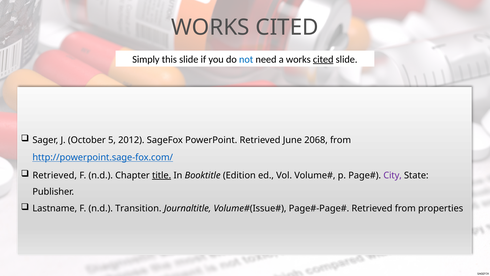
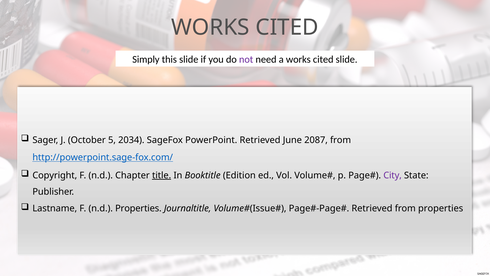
not colour: blue -> purple
cited at (323, 59) underline: present -> none
2012: 2012 -> 2034
2068: 2068 -> 2087
Retrieved at (55, 175): Retrieved -> Copyright
n.d Transition: Transition -> Properties
